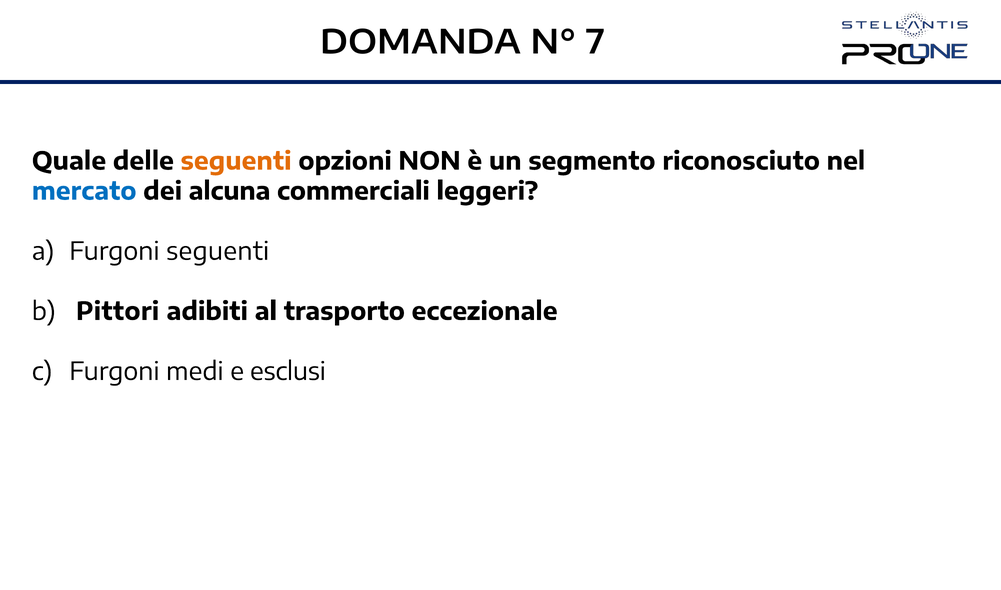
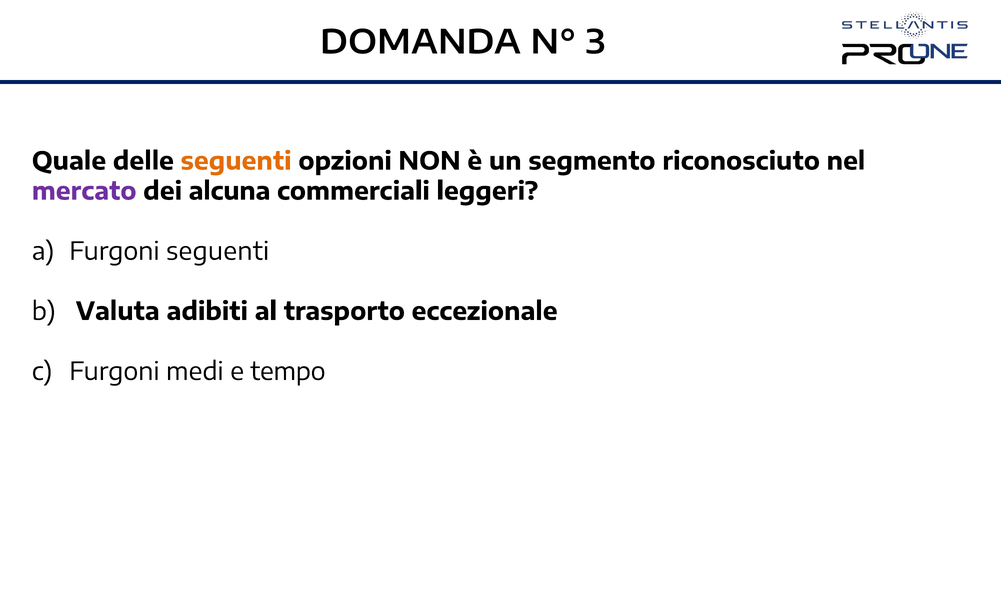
7: 7 -> 3
mercato colour: blue -> purple
Pittori: Pittori -> Valuta
esclusi: esclusi -> tempo
